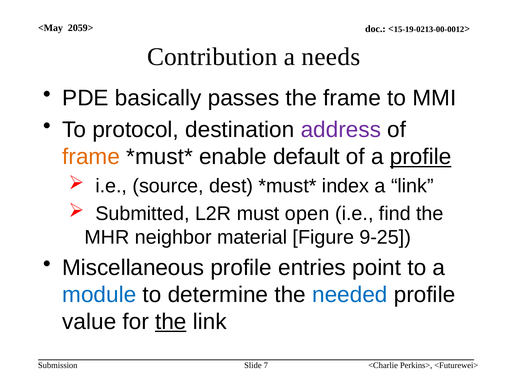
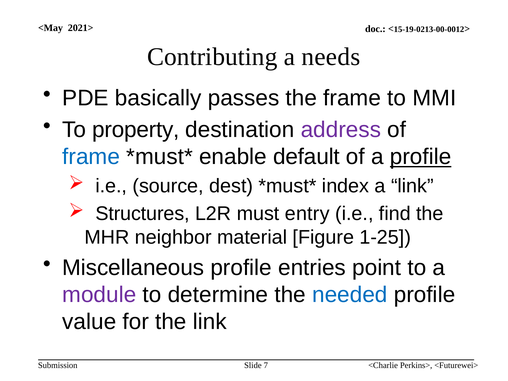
2059>: 2059> -> 2021>
Contribution: Contribution -> Contributing
protocol: protocol -> property
frame at (91, 157) colour: orange -> blue
Submitted: Submitted -> Structures
open: open -> entry
9-25: 9-25 -> 1-25
module colour: blue -> purple
the at (171, 322) underline: present -> none
